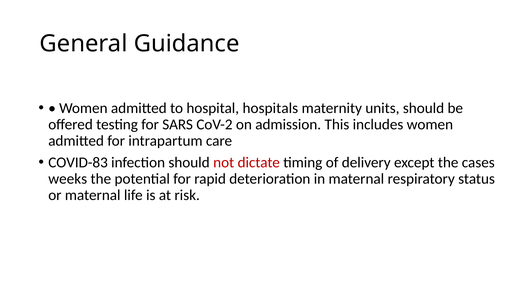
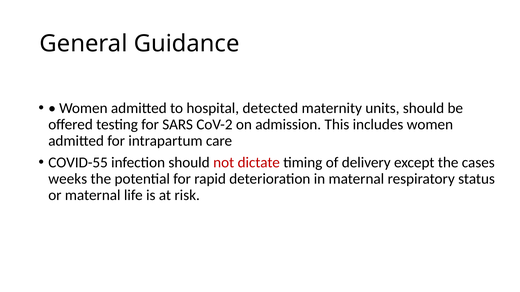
hospitals: hospitals -> detected
COVID-83: COVID-83 -> COVID-55
